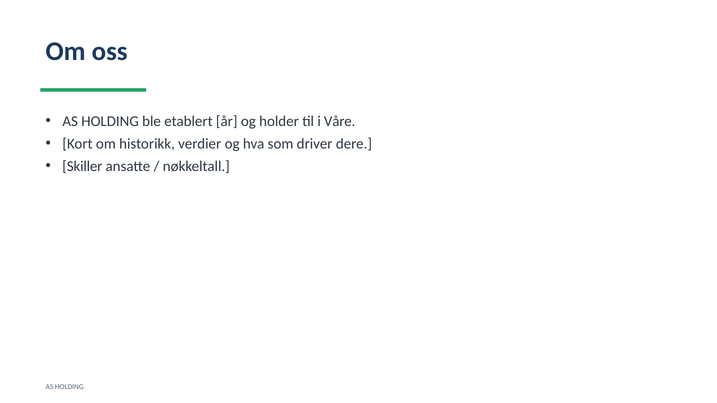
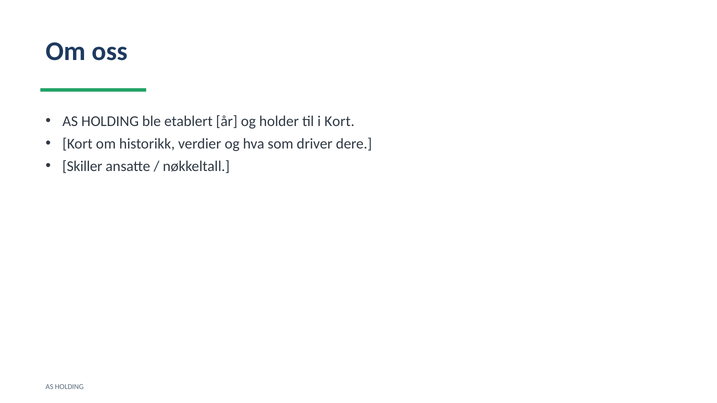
i Våre: Våre -> Kort
